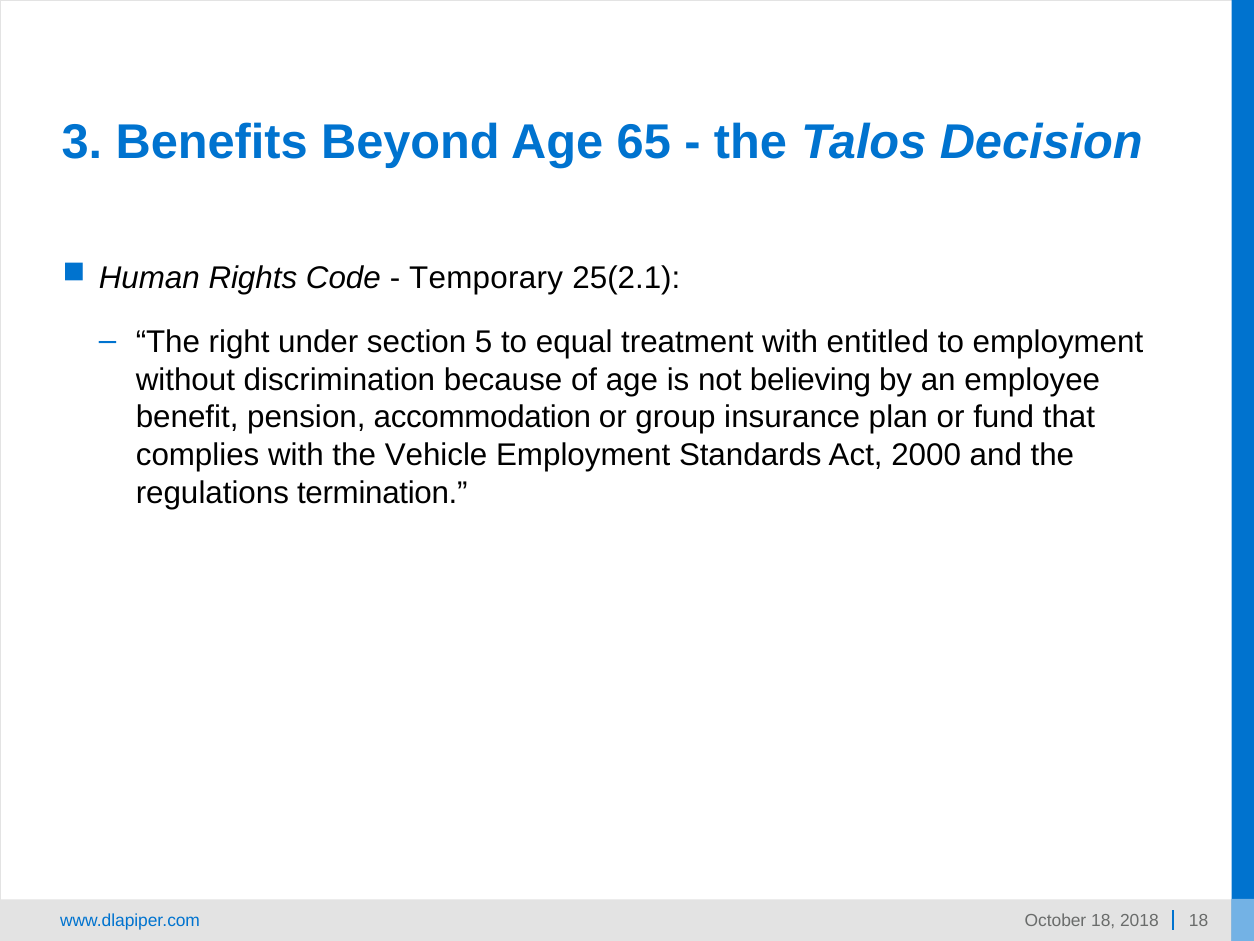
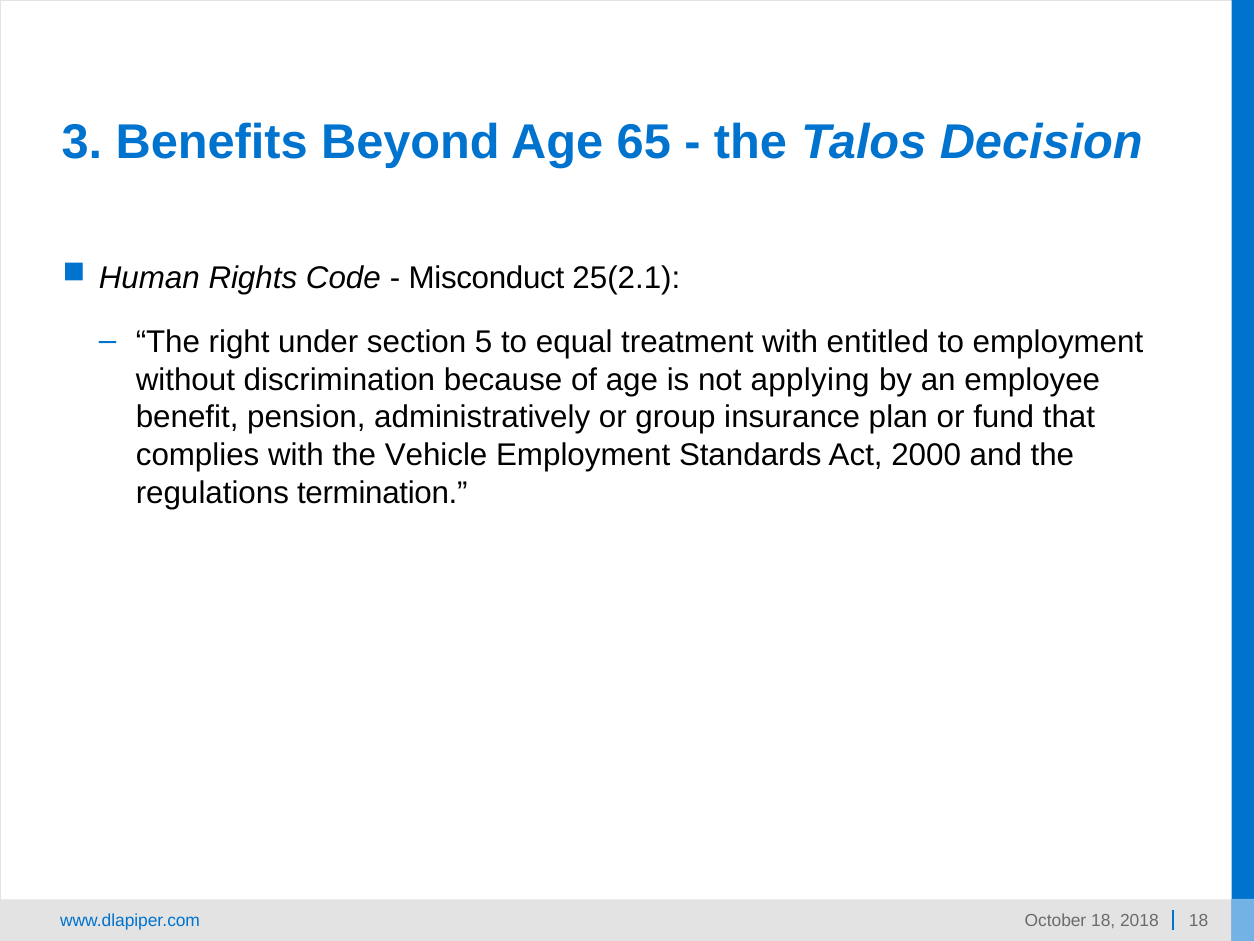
Temporary: Temporary -> Misconduct
believing: believing -> applying
accommodation: accommodation -> administratively
